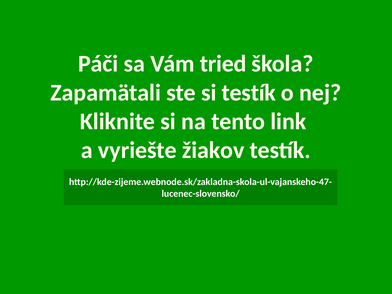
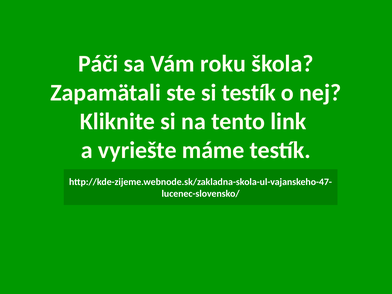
tried: tried -> roku
žiakov: žiakov -> máme
